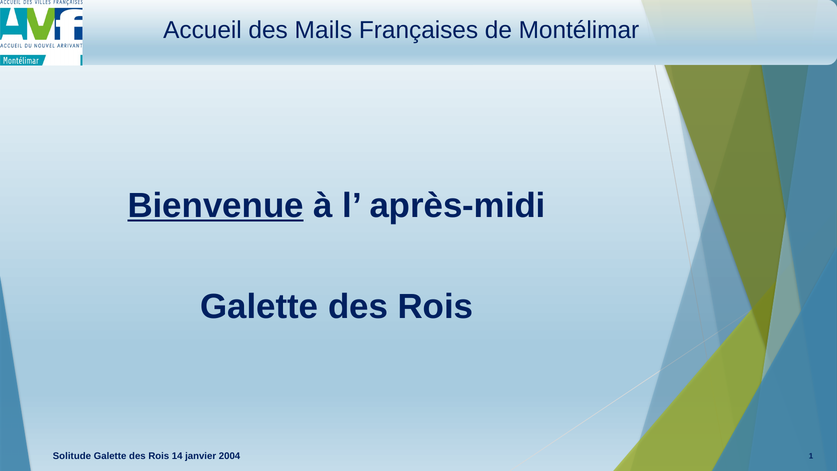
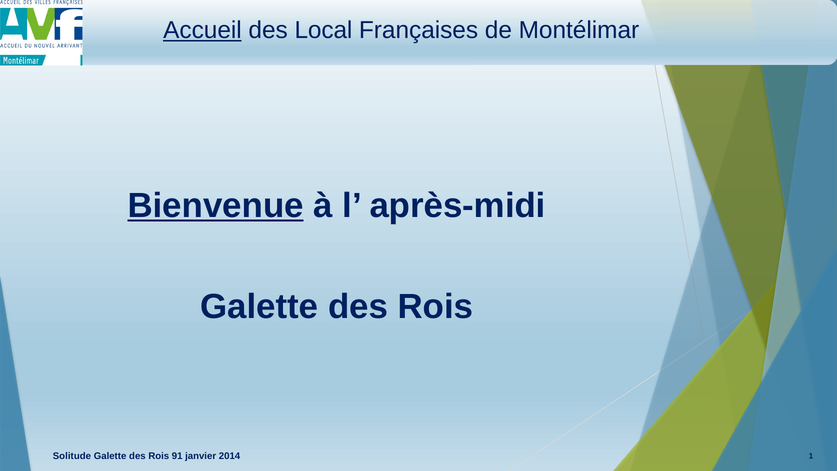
Accueil underline: none -> present
Mails: Mails -> Local
14: 14 -> 91
2004: 2004 -> 2014
